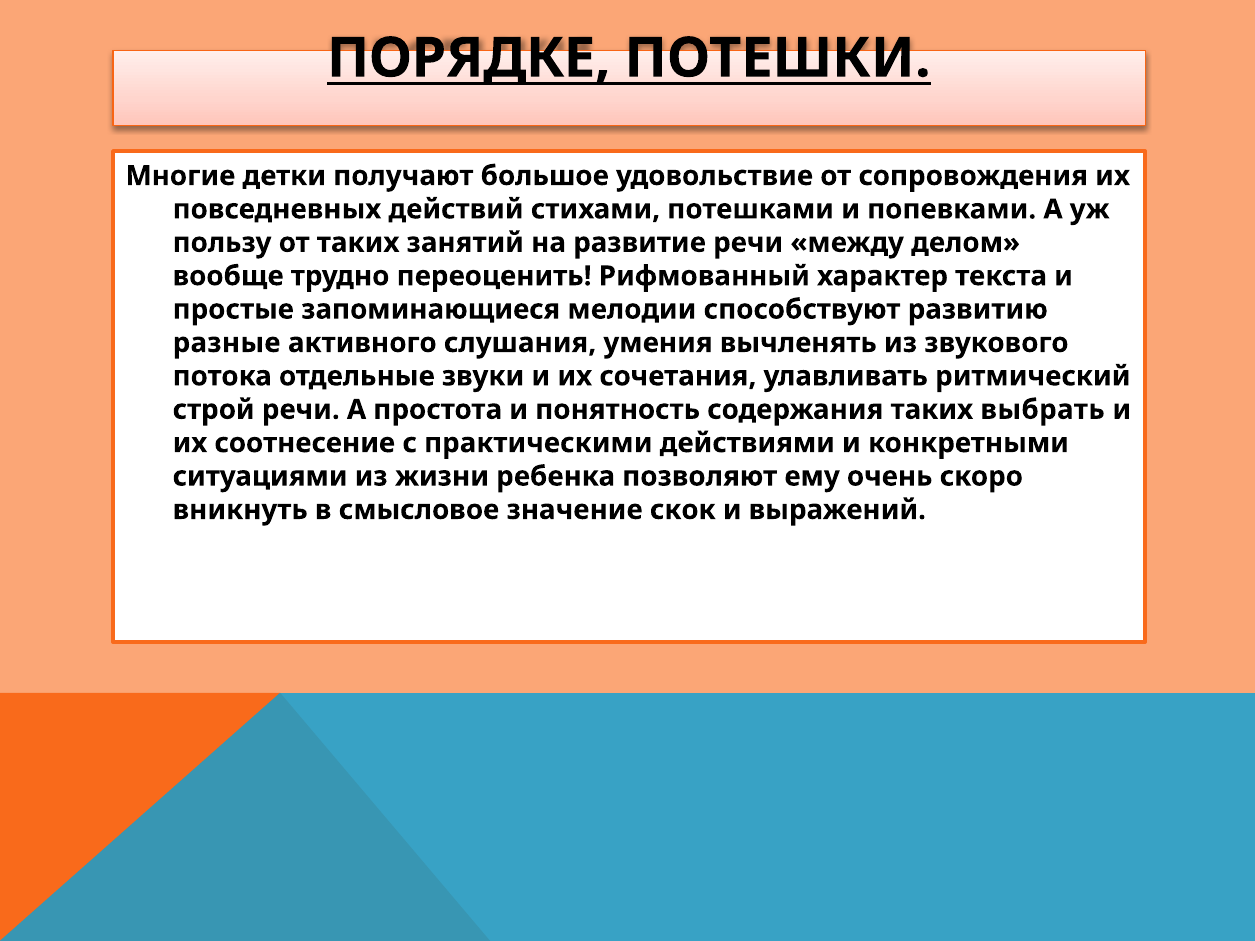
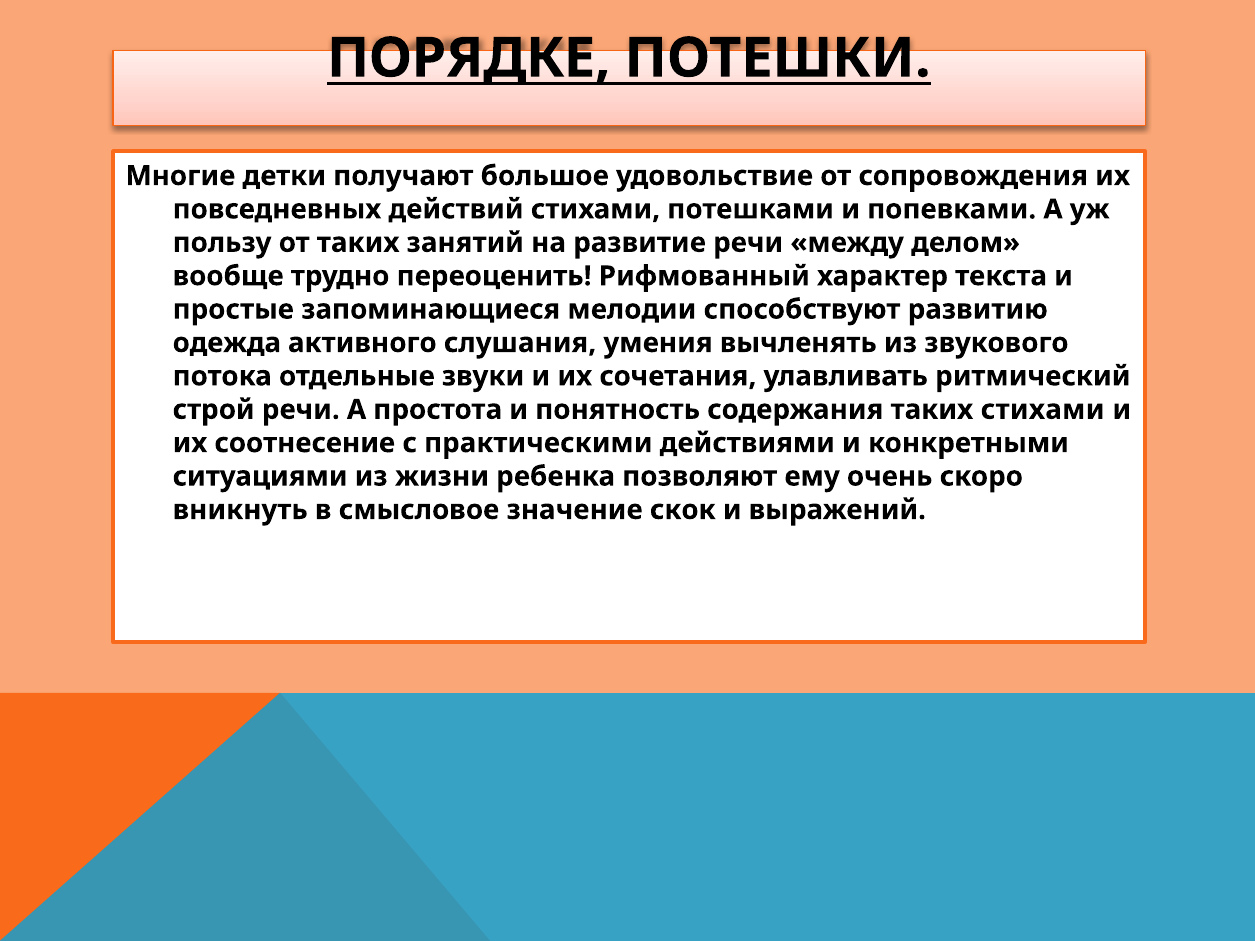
разные: разные -> одежда
таких выбрать: выбрать -> стихами
